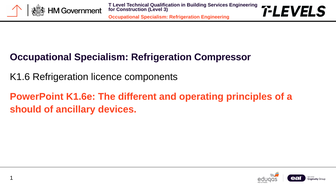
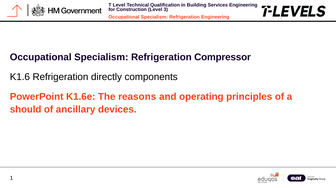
licence: licence -> directly
different: different -> reasons
